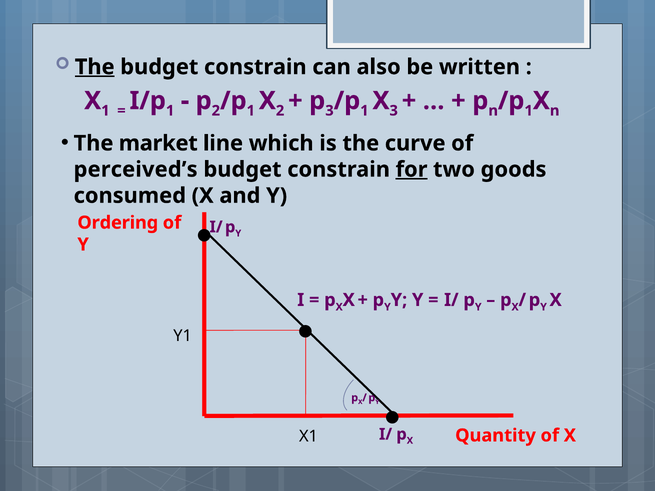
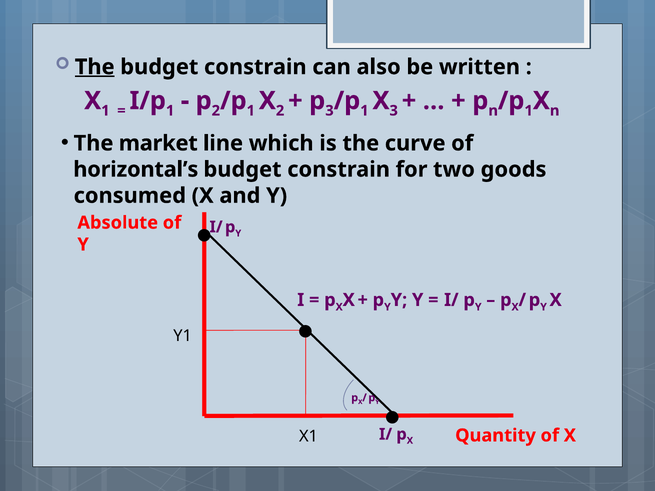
perceived’s: perceived’s -> horizontal’s
for underline: present -> none
Ordering: Ordering -> Absolute
